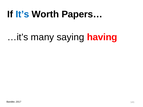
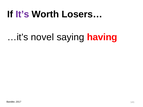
It’s colour: blue -> purple
Papers…: Papers… -> Losers…
many: many -> novel
